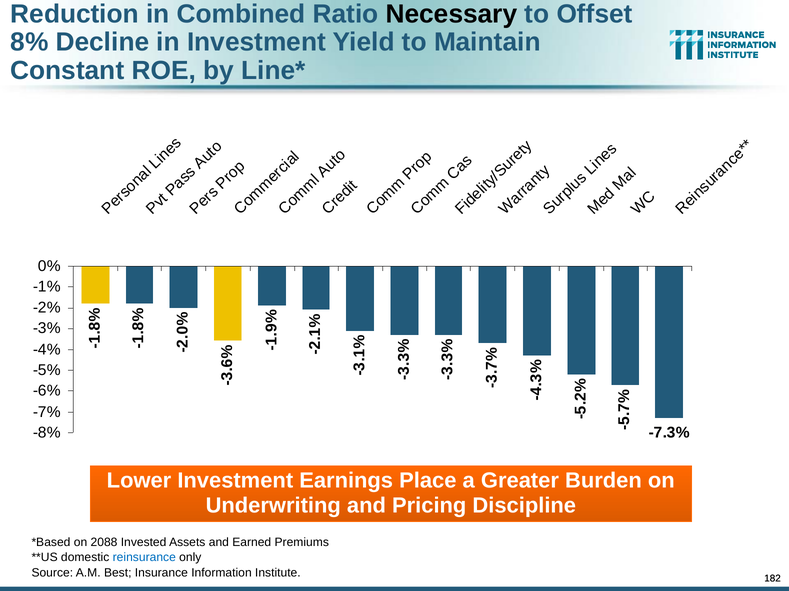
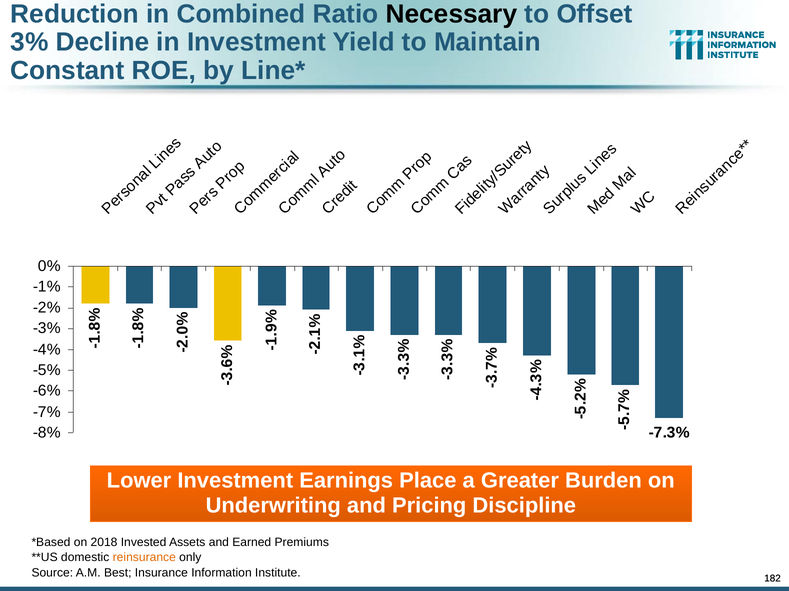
8%: 8% -> 3%
2088: 2088 -> 2018
reinsurance colour: blue -> orange
